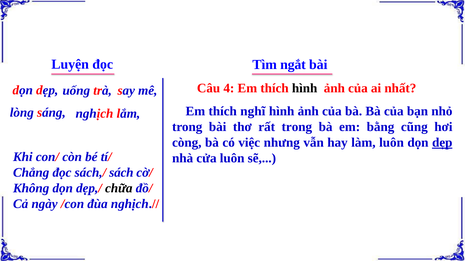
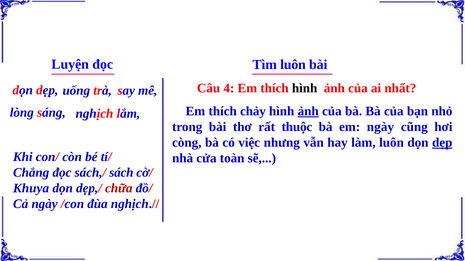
Tìm ngắt: ngắt -> luôn
nghĩ: nghĩ -> chảy
ảnh at (308, 111) underline: none -> present
rất trong: trong -> thuộc
em bằng: bằng -> ngày
cửa luôn: luôn -> toàn
Không: Không -> Khuya
chữa colour: black -> red
